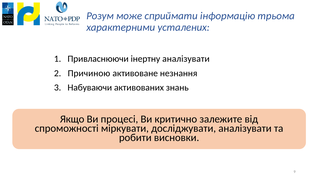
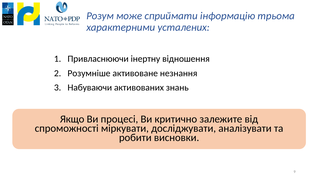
інертну аналізувати: аналізувати -> відношення
Причиною: Причиною -> Розумніше
